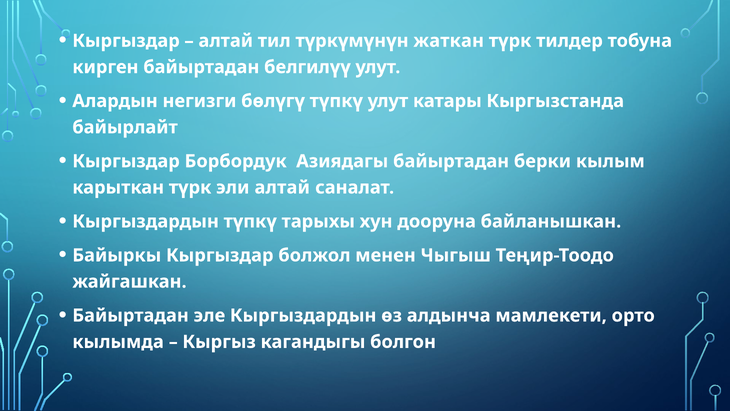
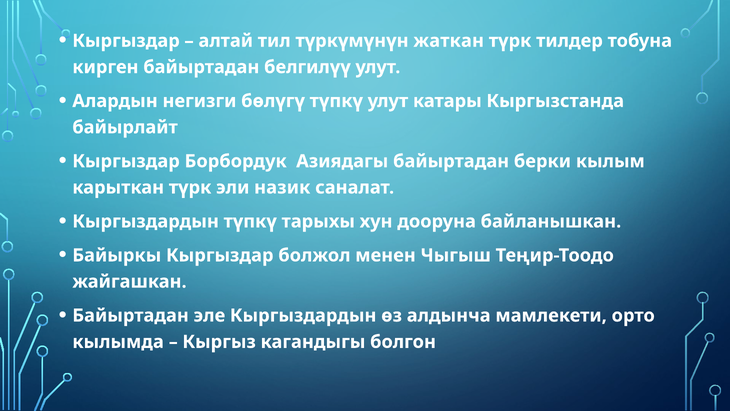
эли алтай: алтай -> назик
